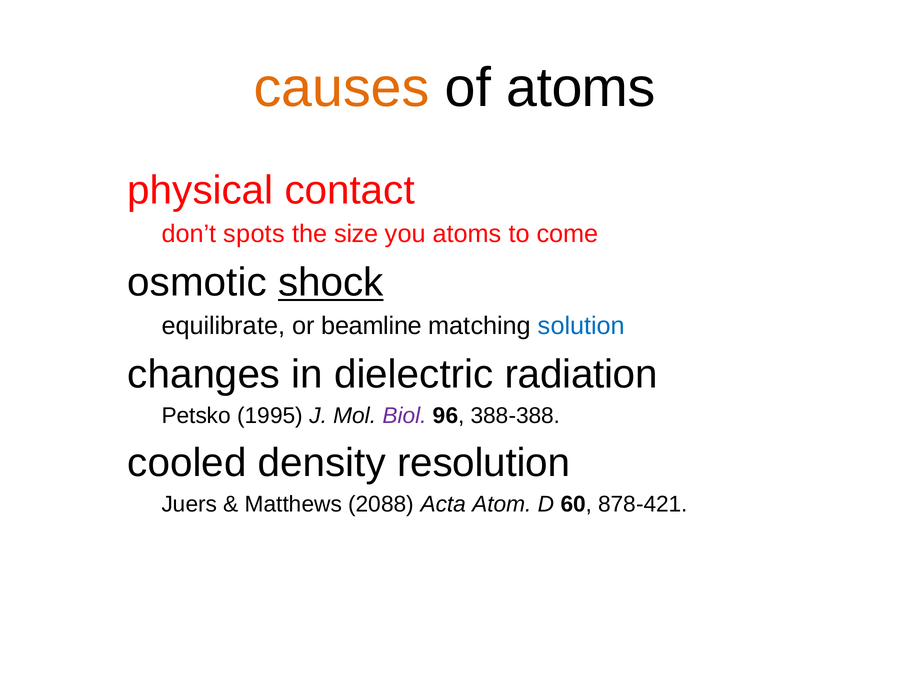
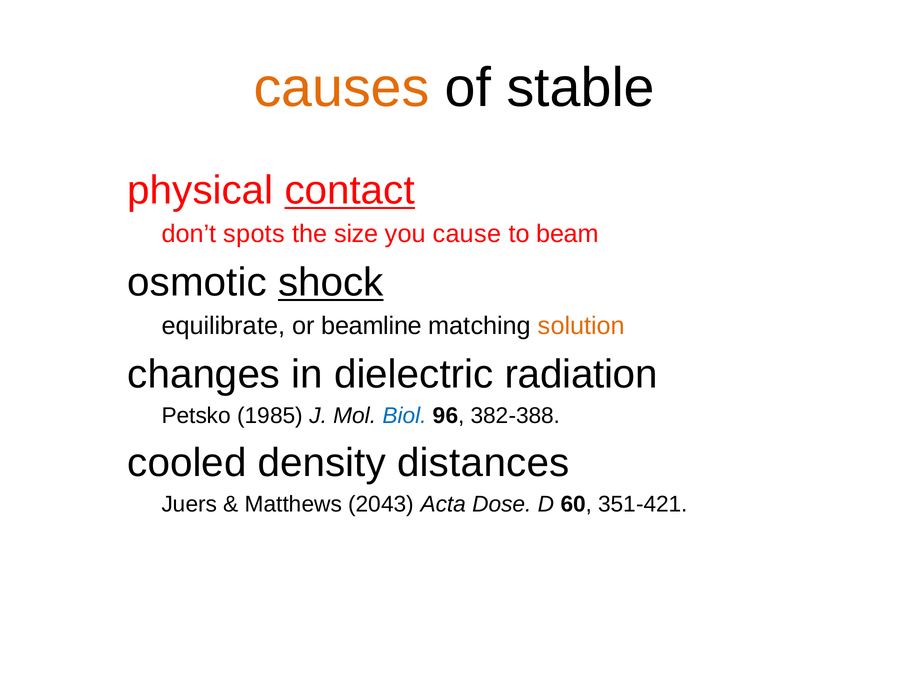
of atoms: atoms -> stable
contact underline: none -> present
you atoms: atoms -> cause
come: come -> beam
solution colour: blue -> orange
1995: 1995 -> 1985
Biol colour: purple -> blue
388-388: 388-388 -> 382-388
resolution: resolution -> distances
2088: 2088 -> 2043
Atom: Atom -> Dose
878-421: 878-421 -> 351-421
